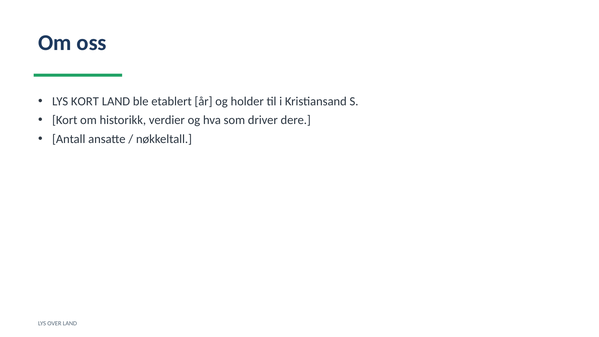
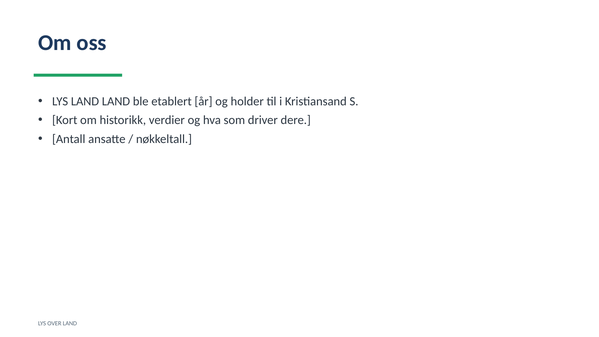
LYS KORT: KORT -> LAND
